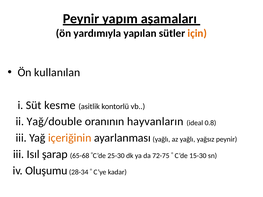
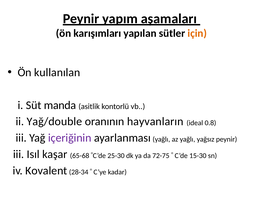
yardımıyla: yardımıyla -> karışımları
kesme: kesme -> manda
içeriğinin colour: orange -> purple
şarap: şarap -> kaşar
Oluşumu: Oluşumu -> Kovalent
